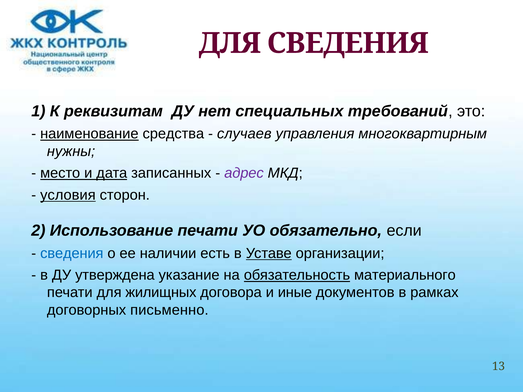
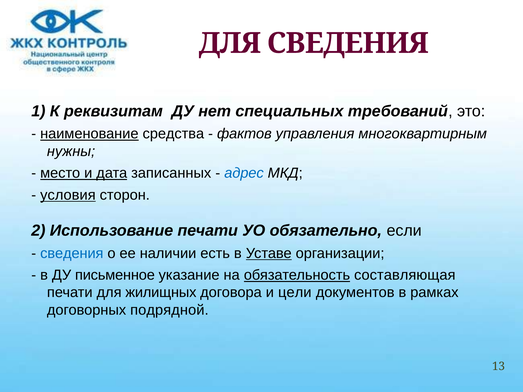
случаев: случаев -> фактов
адрес colour: purple -> blue
утверждена: утверждена -> письменное
материального: материального -> составляющая
иные: иные -> цели
письменно: письменно -> подрядной
